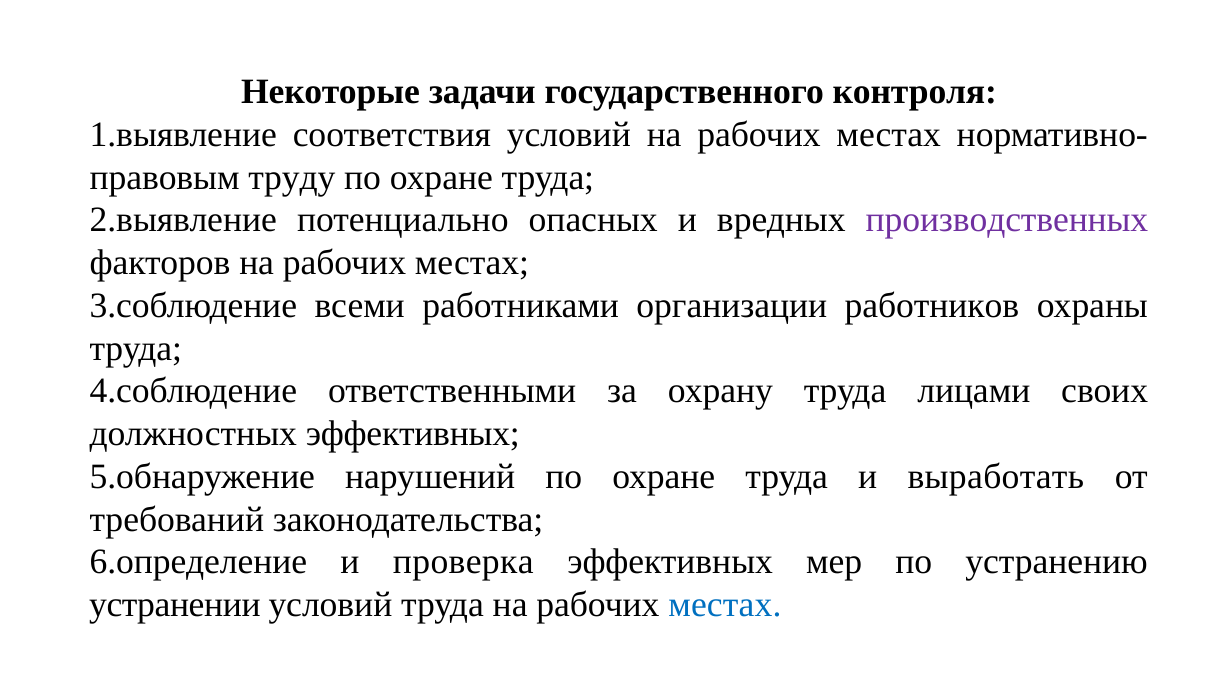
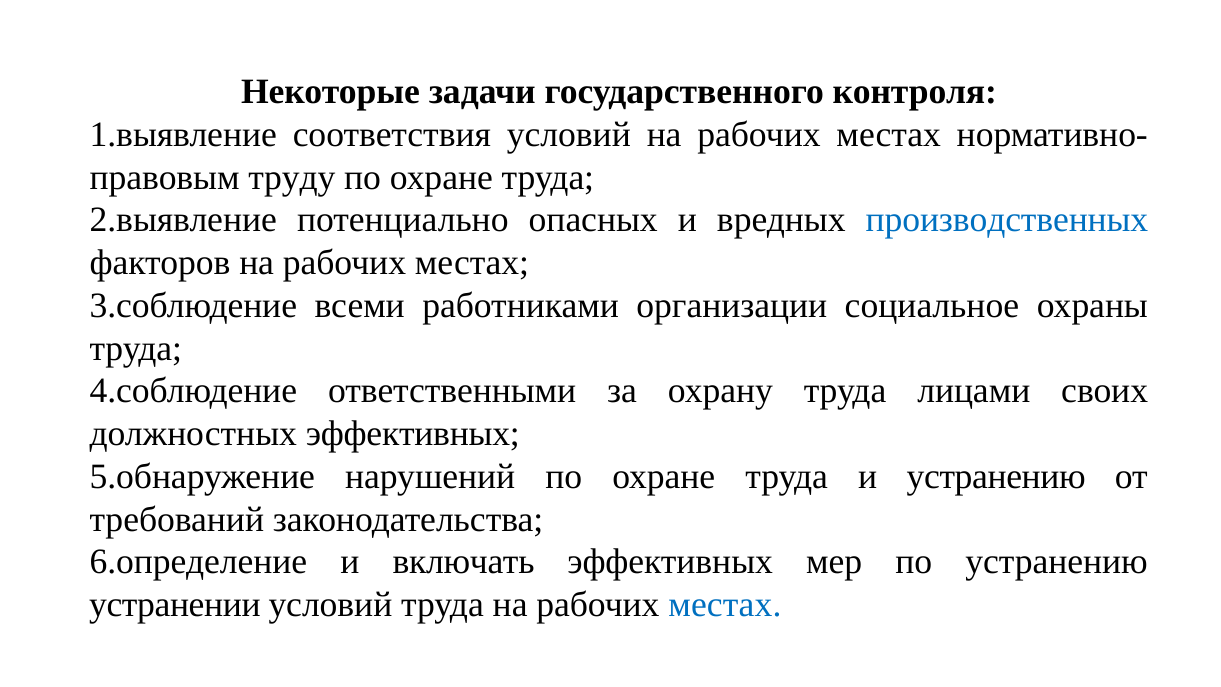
производственных colour: purple -> blue
работников: работников -> социальное
и выработать: выработать -> устранению
проверка: проверка -> включать
